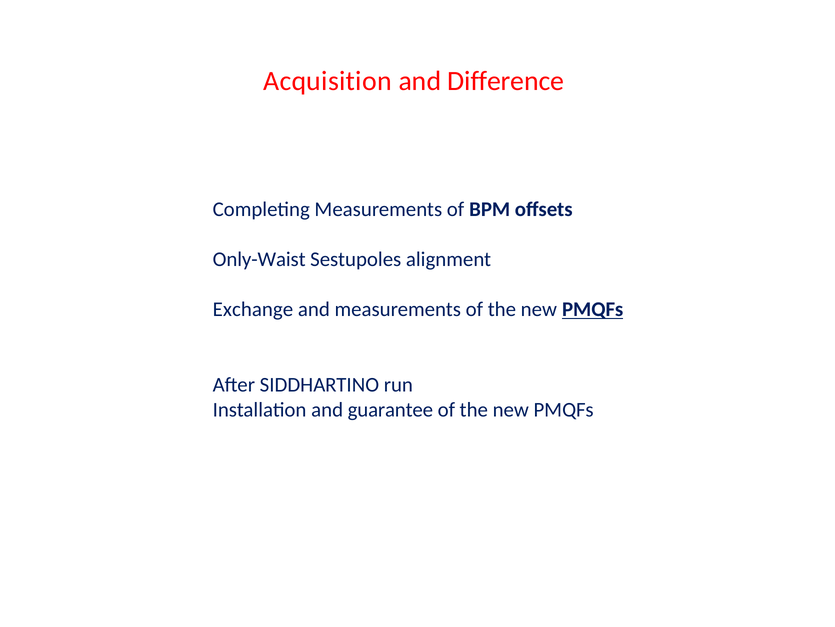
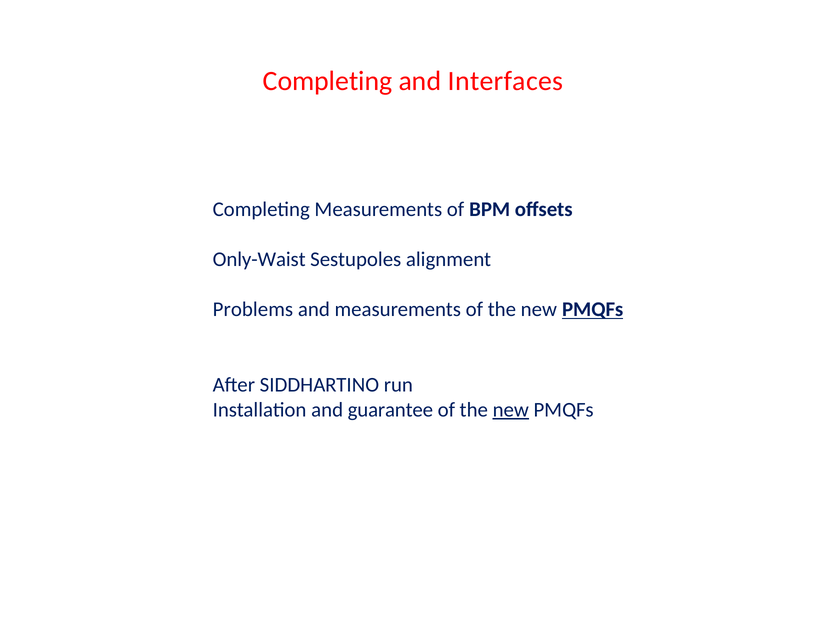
Acquisition at (327, 81): Acquisition -> Completing
Difference: Difference -> Interfaces
Exchange: Exchange -> Problems
new at (511, 409) underline: none -> present
